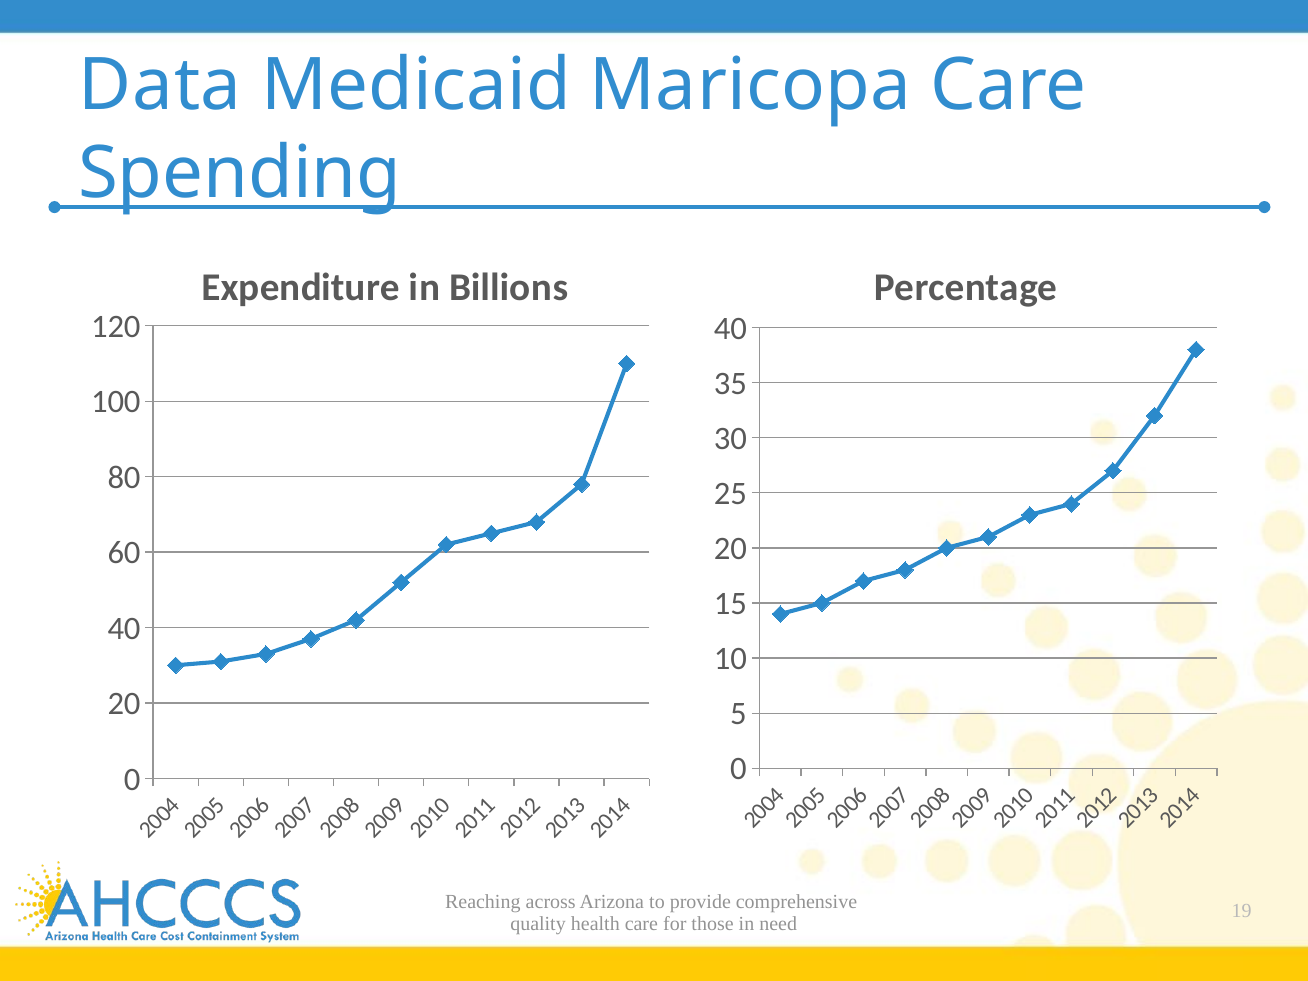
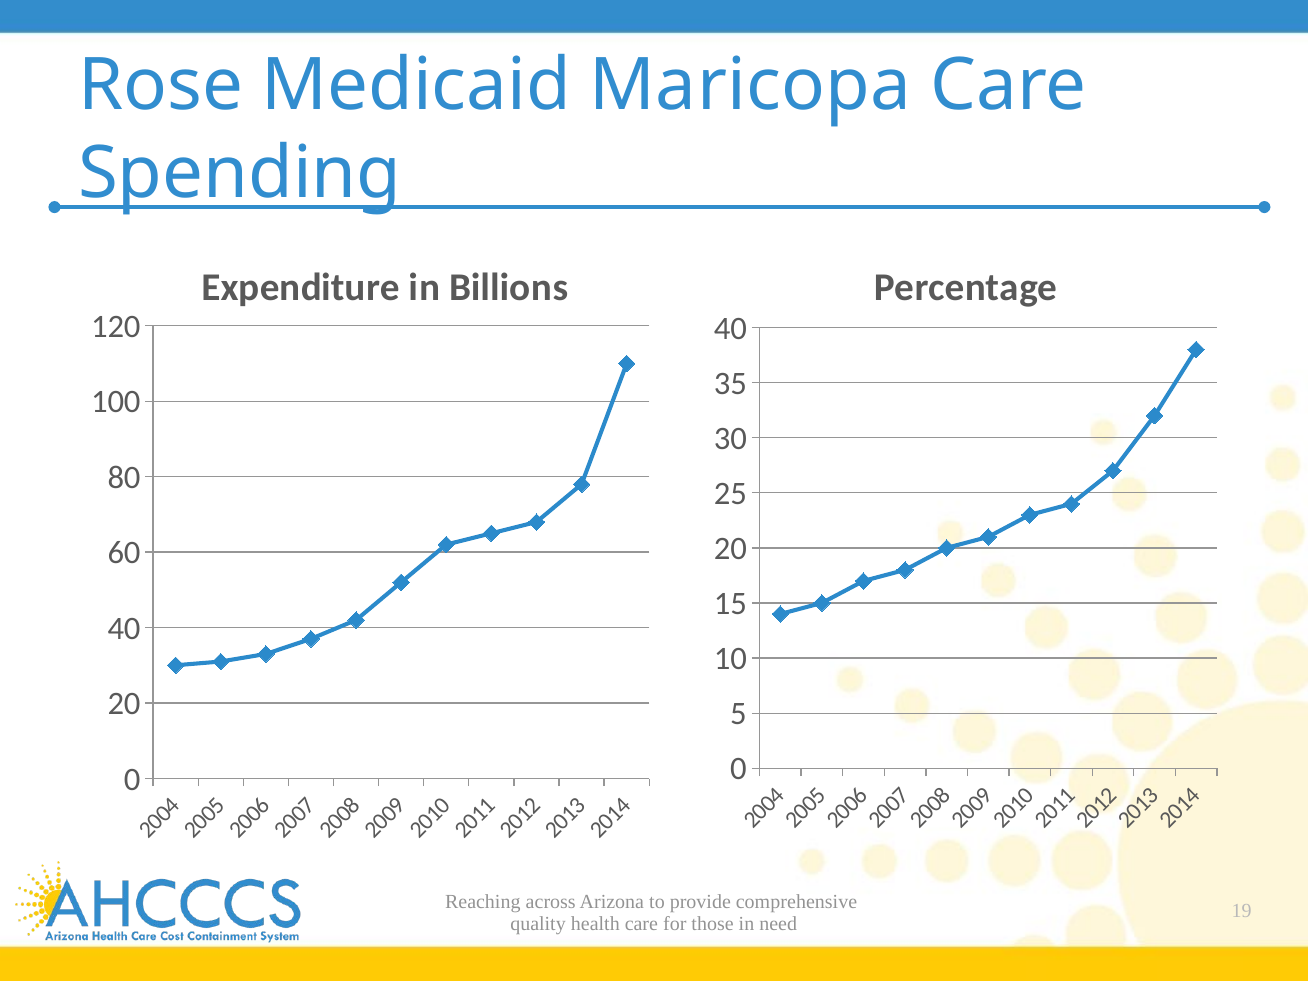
Data: Data -> Rose
